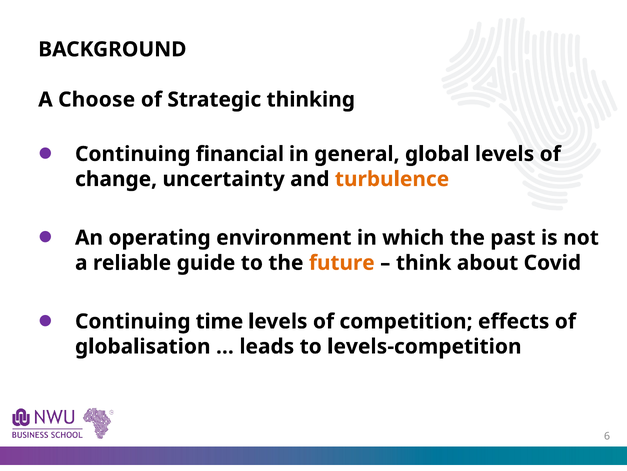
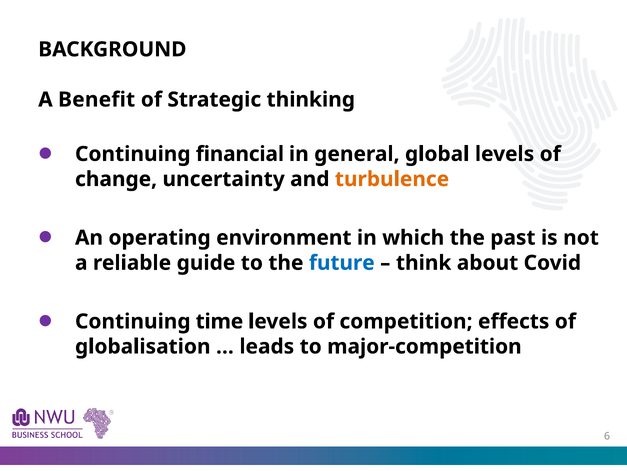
Choose: Choose -> Benefit
future colour: orange -> blue
levels-competition: levels-competition -> major-competition
